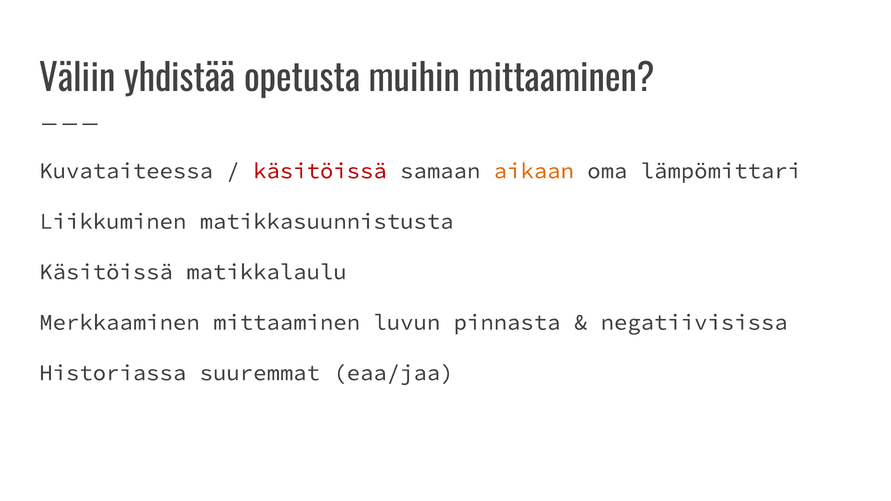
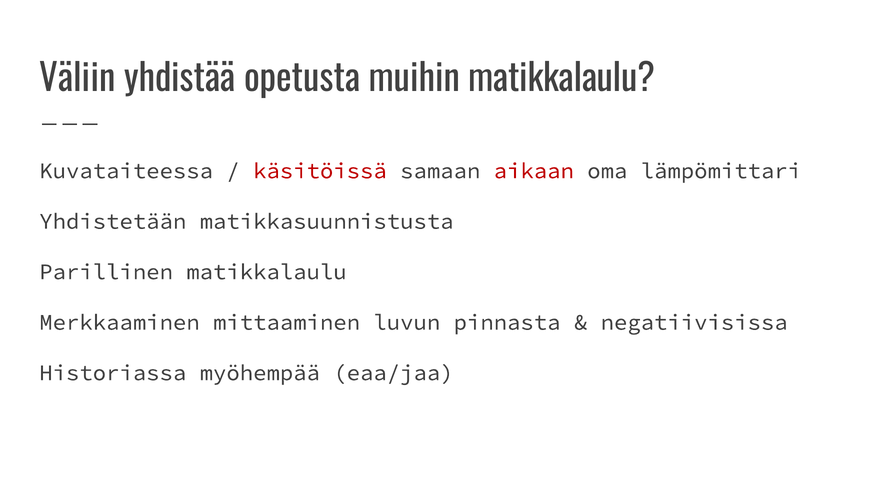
muihin mittaaminen: mittaaminen -> matikkalaulu
aikaan colour: orange -> red
Liikkuminen: Liikkuminen -> Yhdistetään
Käsitöissä at (106, 272): Käsitöissä -> Parillinen
suuremmat: suuremmat -> myöhempää
